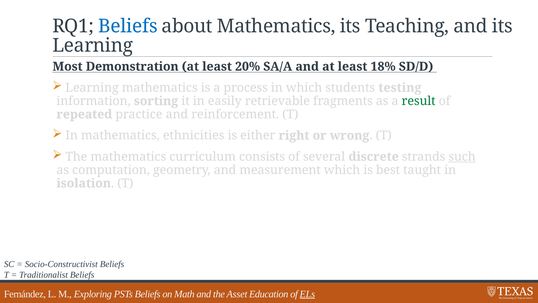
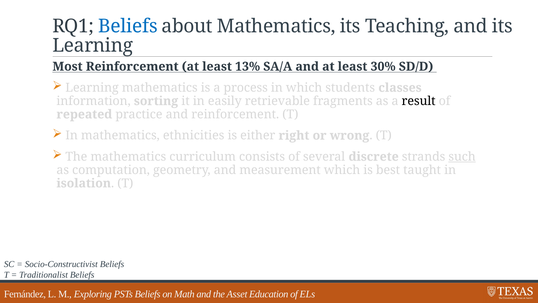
Most Demonstration: Demonstration -> Reinforcement
20%: 20% -> 13%
18%: 18% -> 30%
testing: testing -> classes
result colour: green -> black
ELs underline: present -> none
